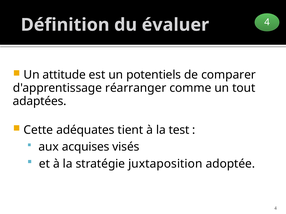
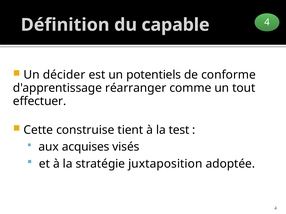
évaluer: évaluer -> capable
attitude: attitude -> décider
comparer: comparer -> conforme
adaptées: adaptées -> effectuer
adéquates: adéquates -> construise
